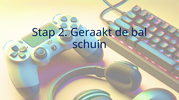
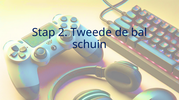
Geraakt: Geraakt -> Tweede
